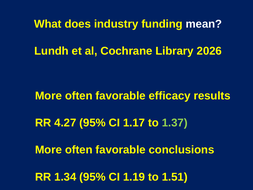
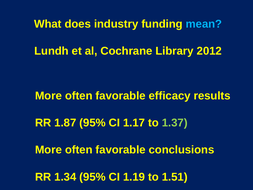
mean colour: white -> light blue
2026: 2026 -> 2012
4.27: 4.27 -> 1.87
